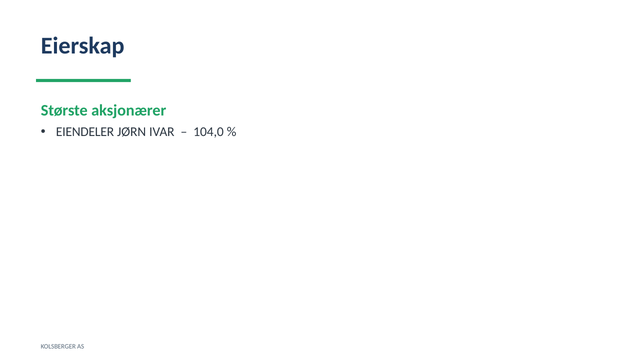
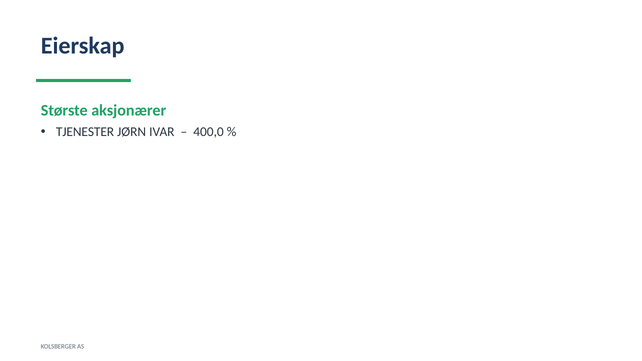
EIENDELER: EIENDELER -> TJENESTER
104,0: 104,0 -> 400,0
